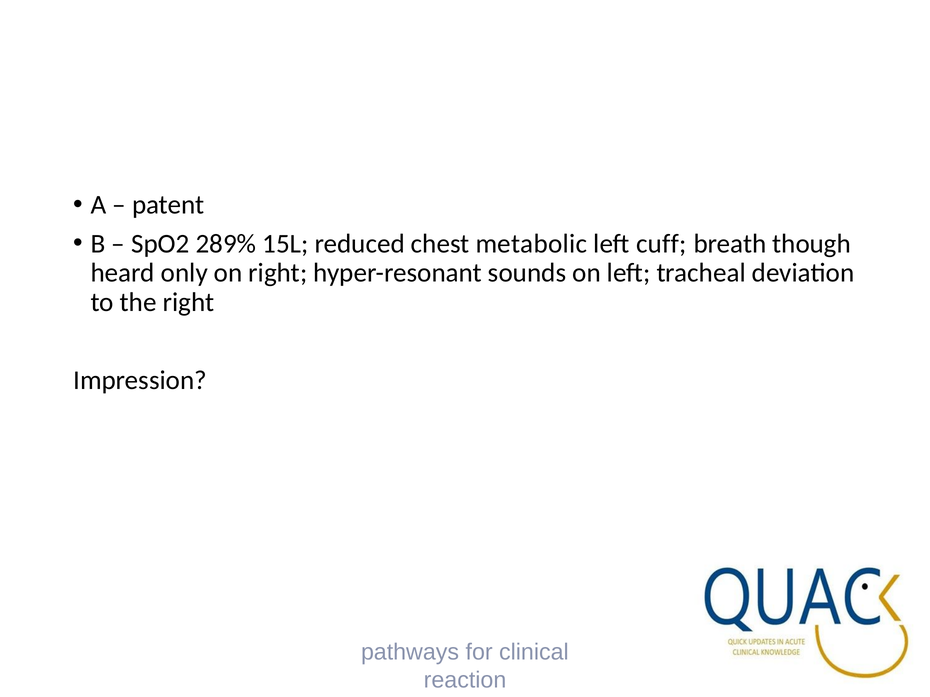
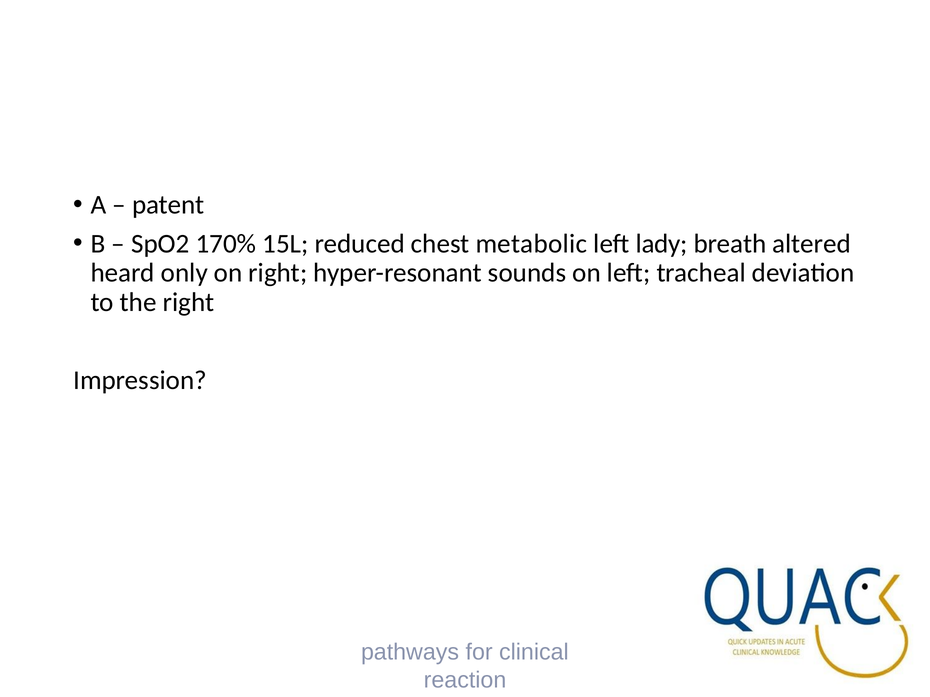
289%: 289% -> 170%
cuff: cuff -> lady
though: though -> altered
